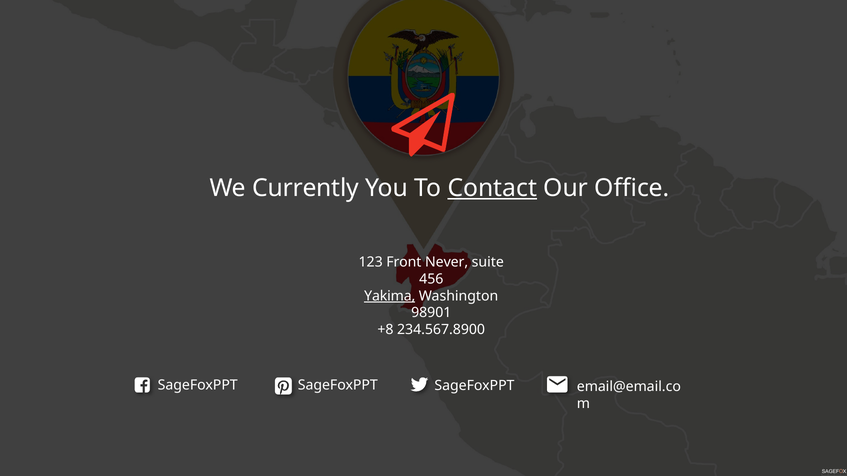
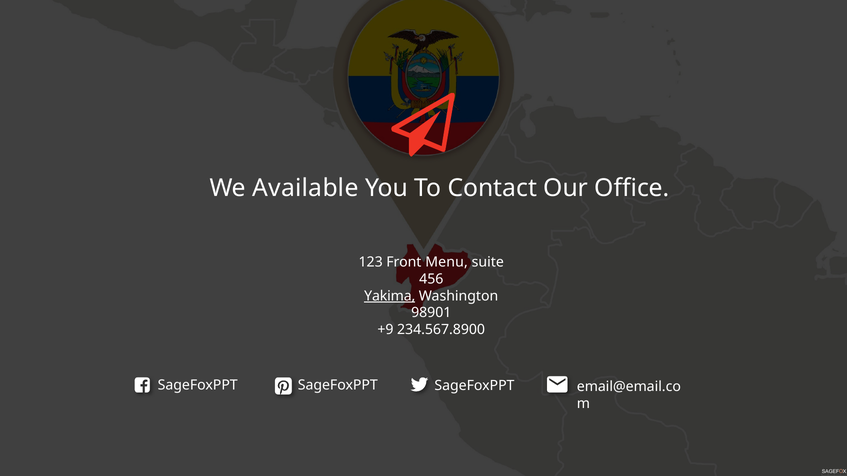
Currently: Currently -> Available
Contact underline: present -> none
Never: Never -> Menu
+8: +8 -> +9
